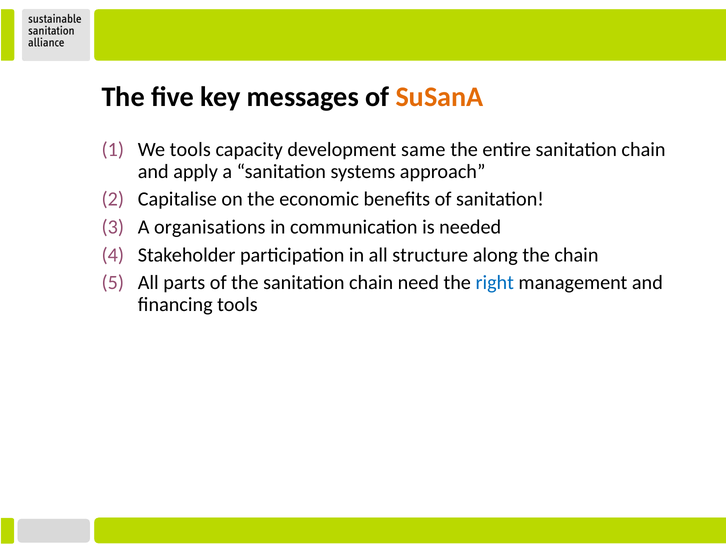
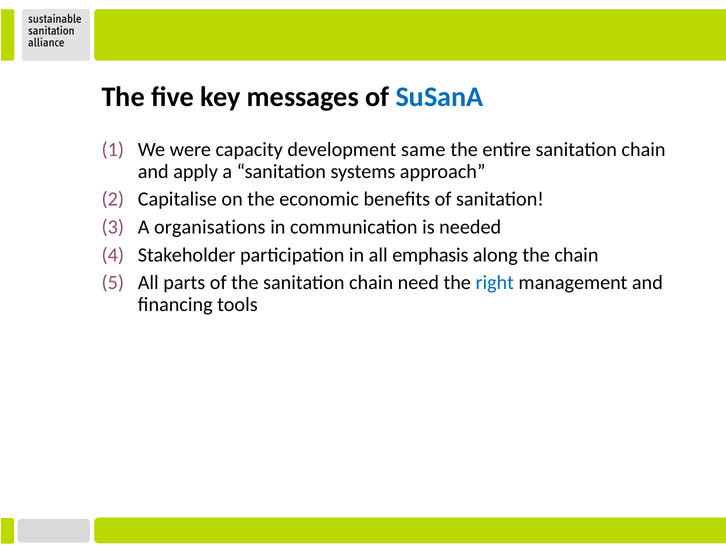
SuSanA colour: orange -> blue
We tools: tools -> were
structure: structure -> emphasis
